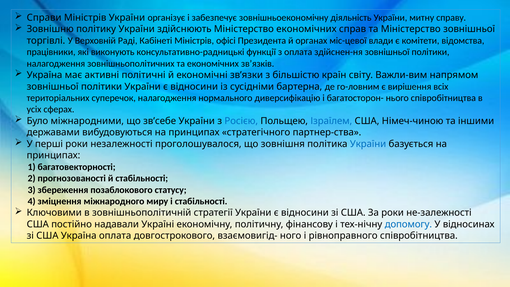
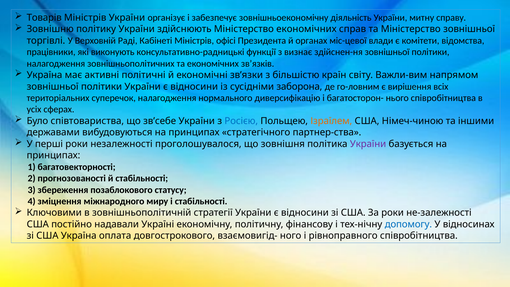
Справи: Справи -> Товарів
з оплата: оплата -> визнає
бартерна: бартерна -> заборона
міжнародними: міжнародними -> співтовариства
Ізраїлем colour: blue -> orange
України at (368, 144) colour: blue -> purple
